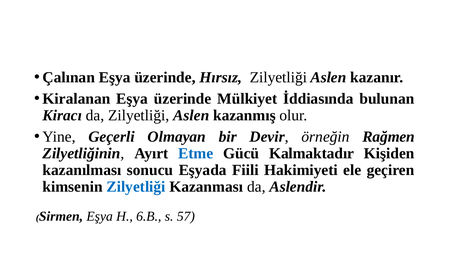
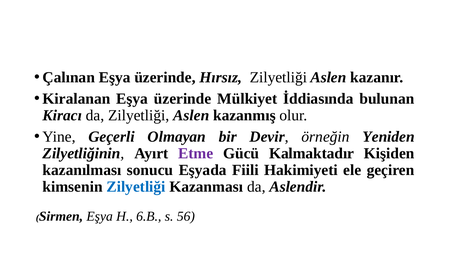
Rağmen: Rağmen -> Yeniden
Etme colour: blue -> purple
57: 57 -> 56
